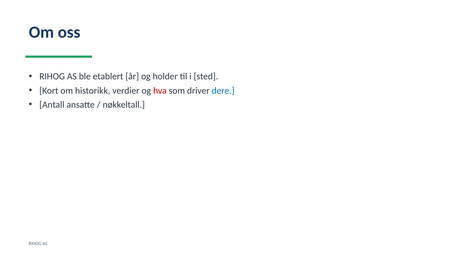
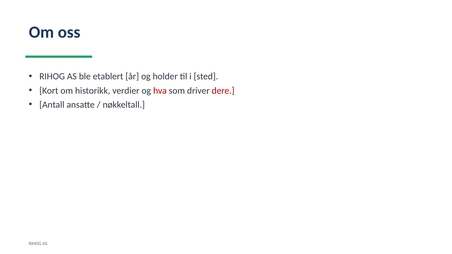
dere colour: blue -> red
